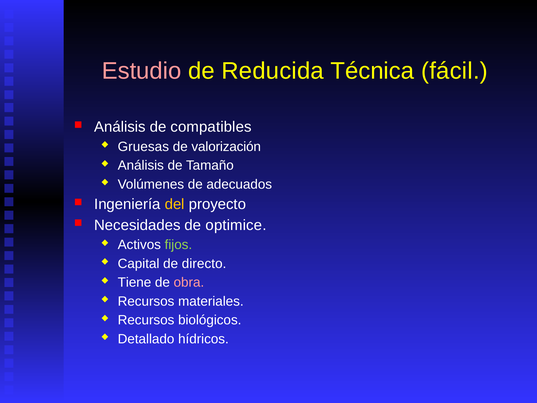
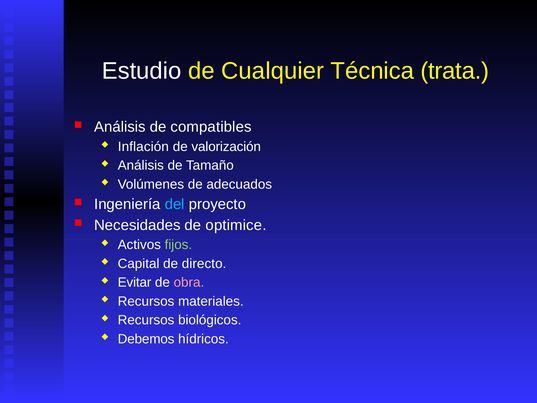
Estudio colour: pink -> white
Reducida: Reducida -> Cualquier
fácil: fácil -> trata
Gruesas: Gruesas -> Inflación
del colour: yellow -> light blue
Tiene: Tiene -> Evitar
Detallado: Detallado -> Debemos
